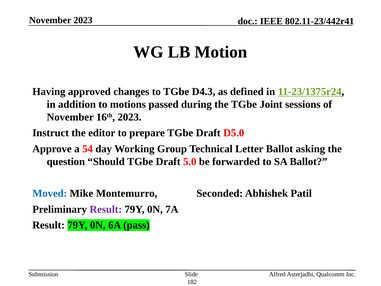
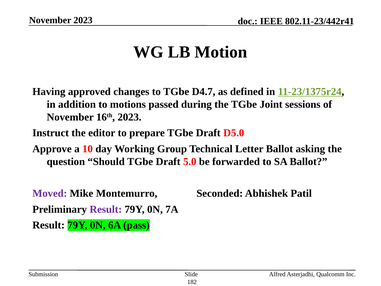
D4.3: D4.3 -> D4.7
54: 54 -> 10
Moved colour: blue -> purple
